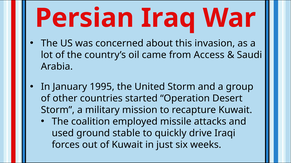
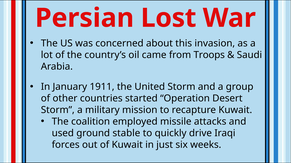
Iraq: Iraq -> Lost
Access: Access -> Troops
1995: 1995 -> 1911
